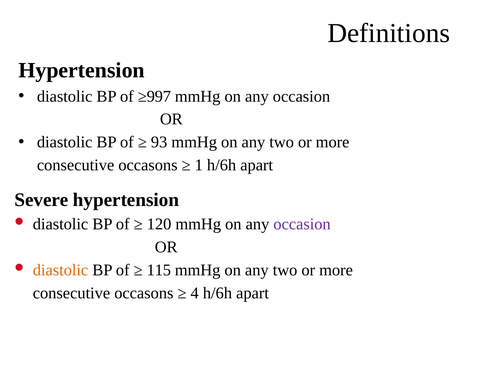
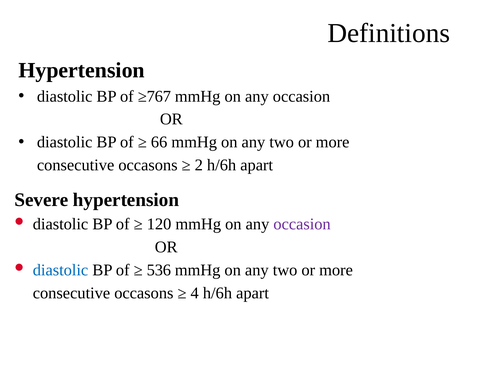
≥997: ≥997 -> ≥767
93: 93 -> 66
1: 1 -> 2
diastolic at (61, 270) colour: orange -> blue
115: 115 -> 536
